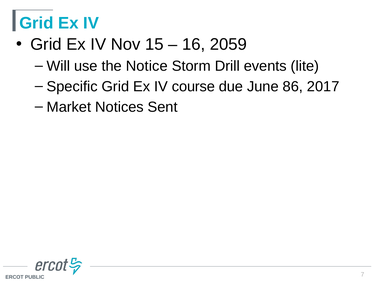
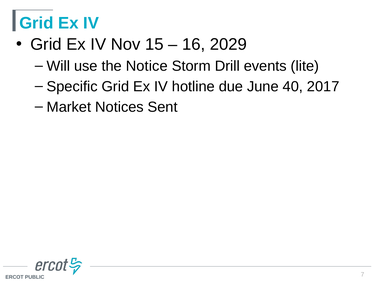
2059: 2059 -> 2029
course: course -> hotline
86: 86 -> 40
